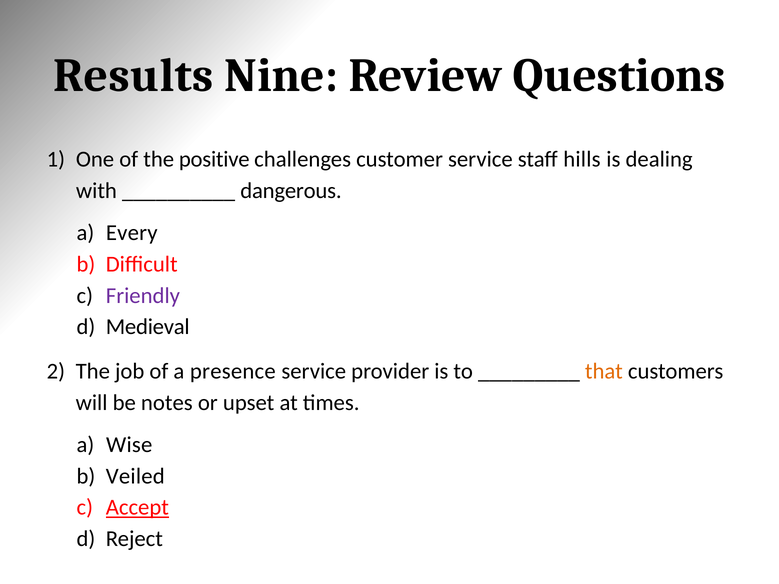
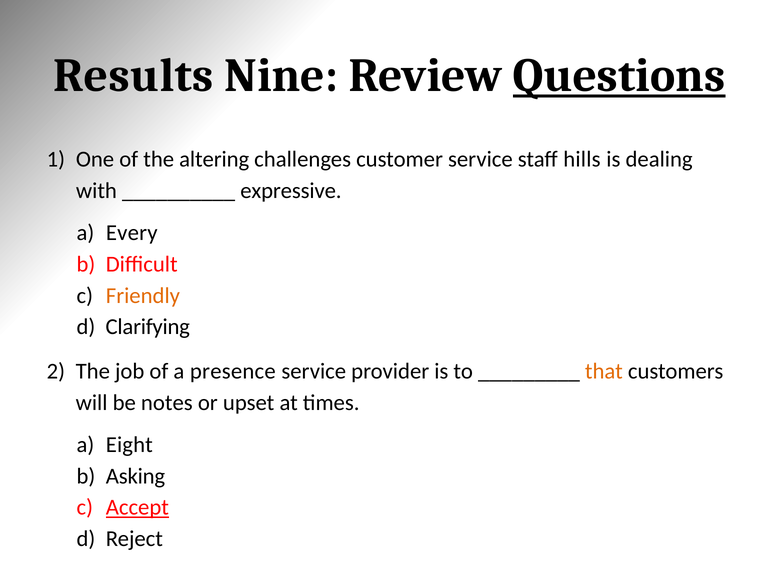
Questions underline: none -> present
positive: positive -> altering
dangerous: dangerous -> expressive
Friendly colour: purple -> orange
Medieval: Medieval -> Clarifying
Wise: Wise -> Eight
Veiled: Veiled -> Asking
